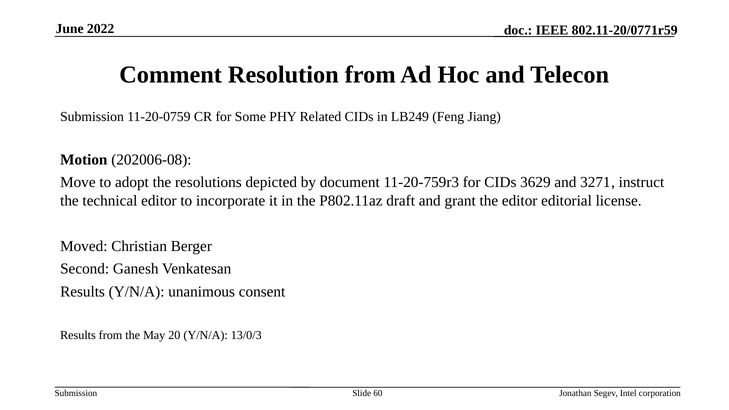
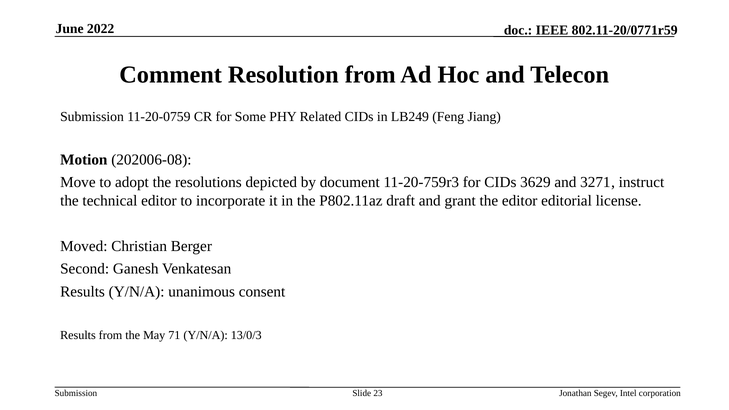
20: 20 -> 71
60: 60 -> 23
